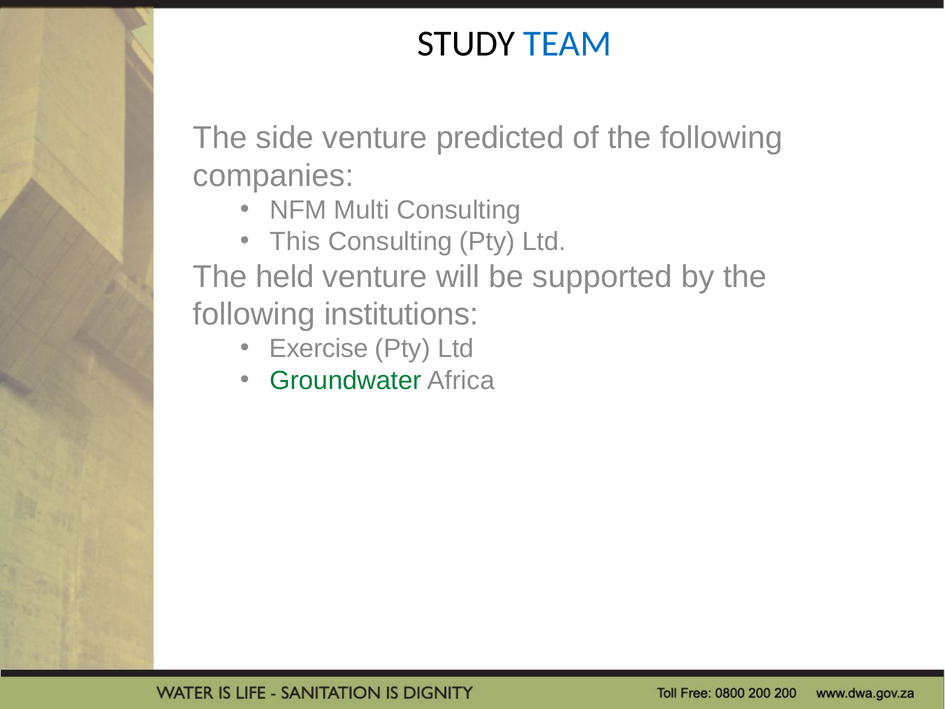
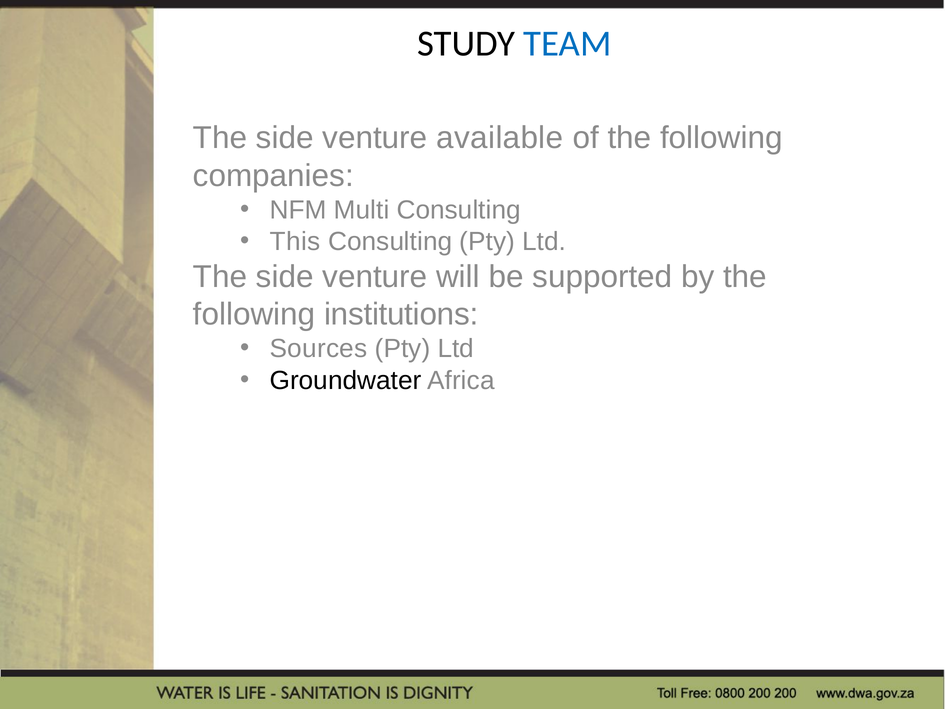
predicted: predicted -> available
held at (285, 277): held -> side
Exercise: Exercise -> Sources
Groundwater colour: green -> black
